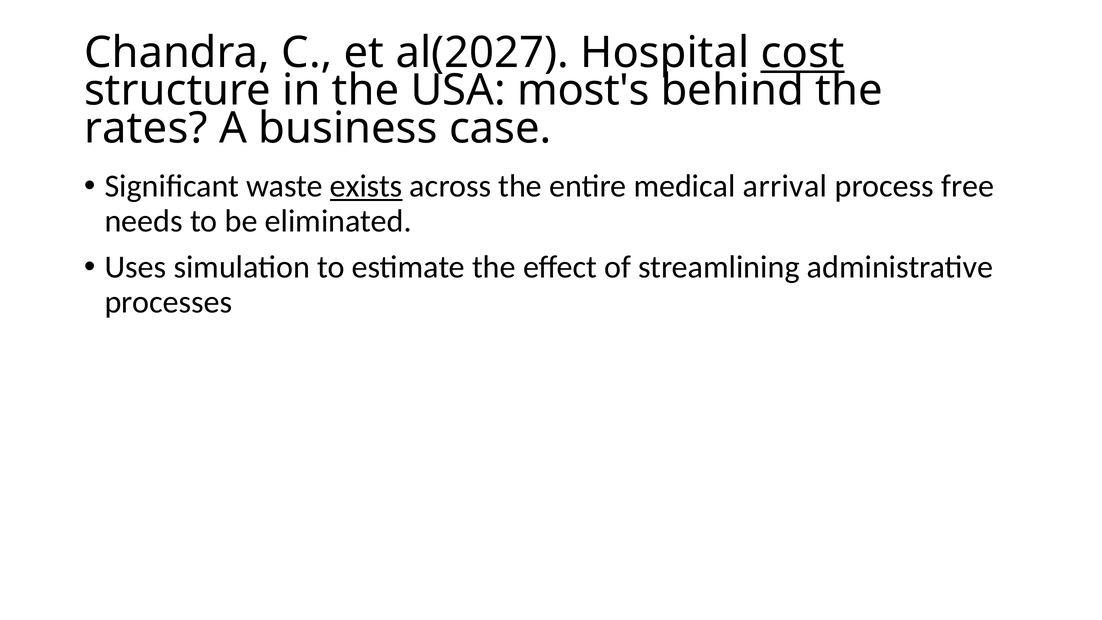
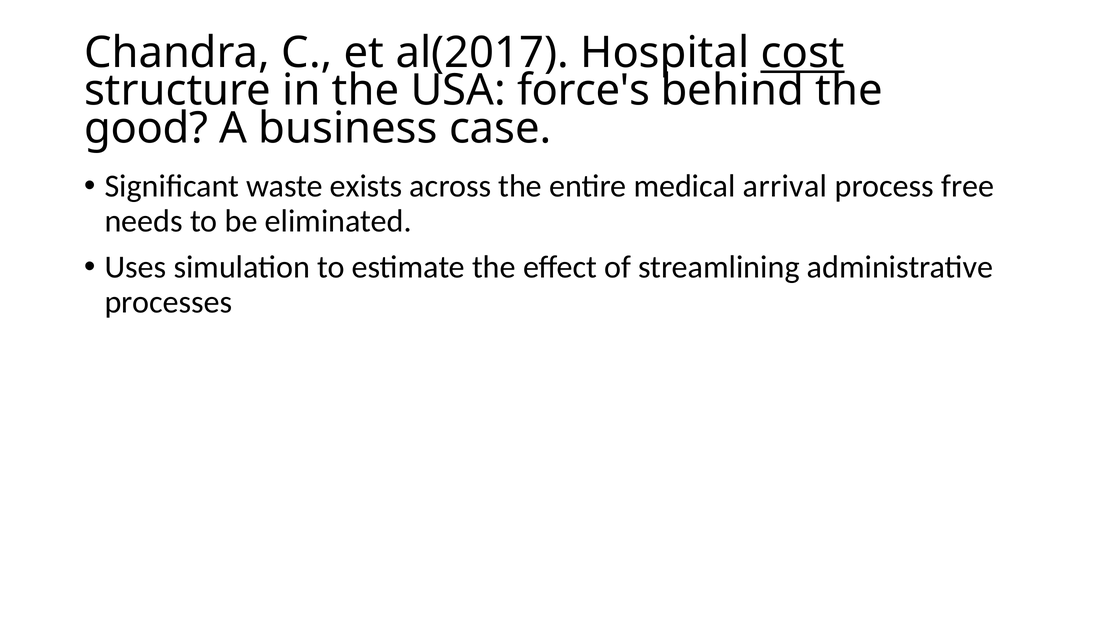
al(2027: al(2027 -> al(2017
most's: most's -> force's
rates: rates -> good
exists underline: present -> none
